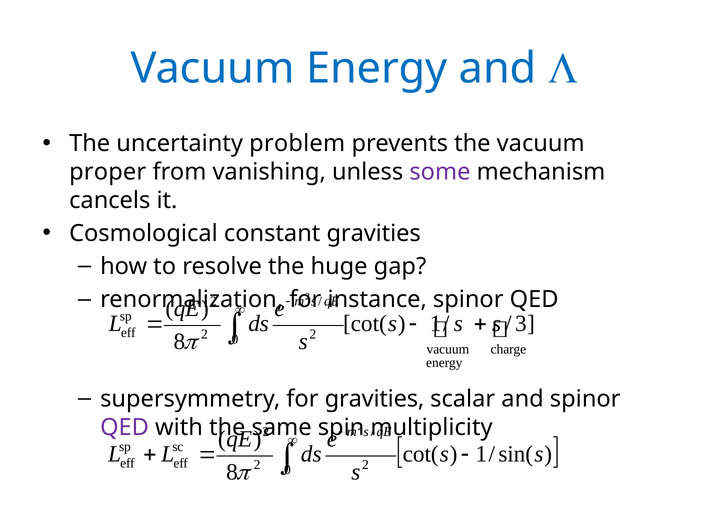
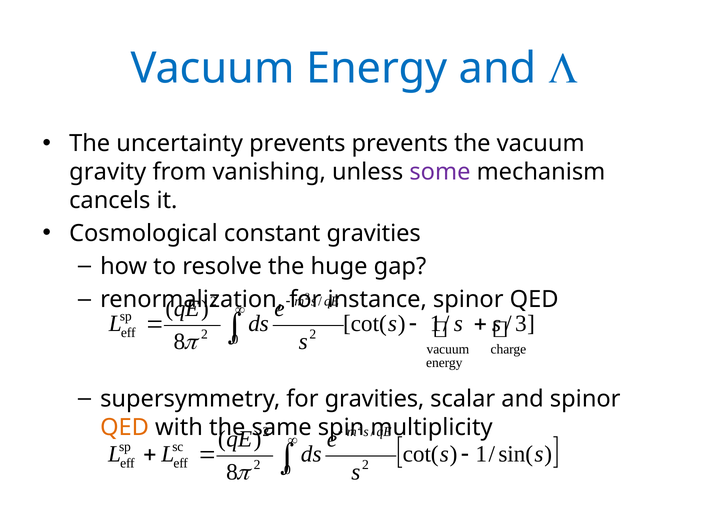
uncertainty problem: problem -> prevents
proper: proper -> gravity
QED at (125, 427) colour: purple -> orange
